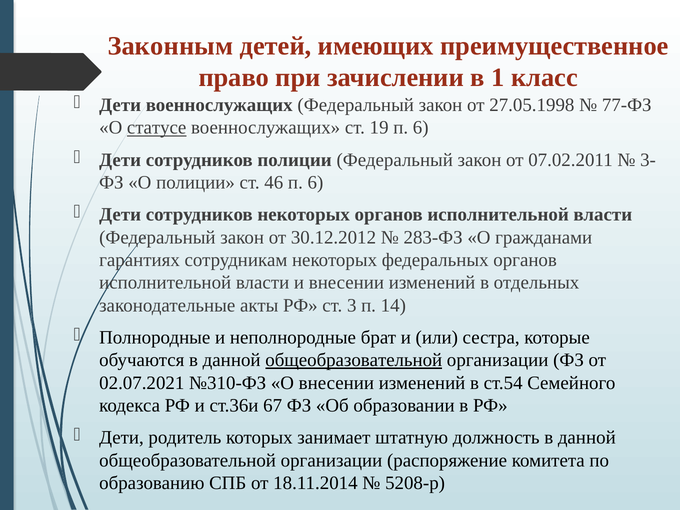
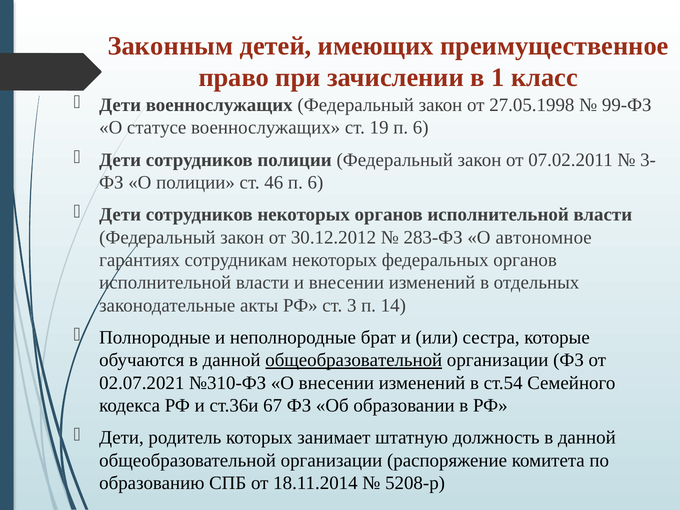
77-ФЗ: 77-ФЗ -> 99-ФЗ
статусе underline: present -> none
гражданами: гражданами -> автономное
